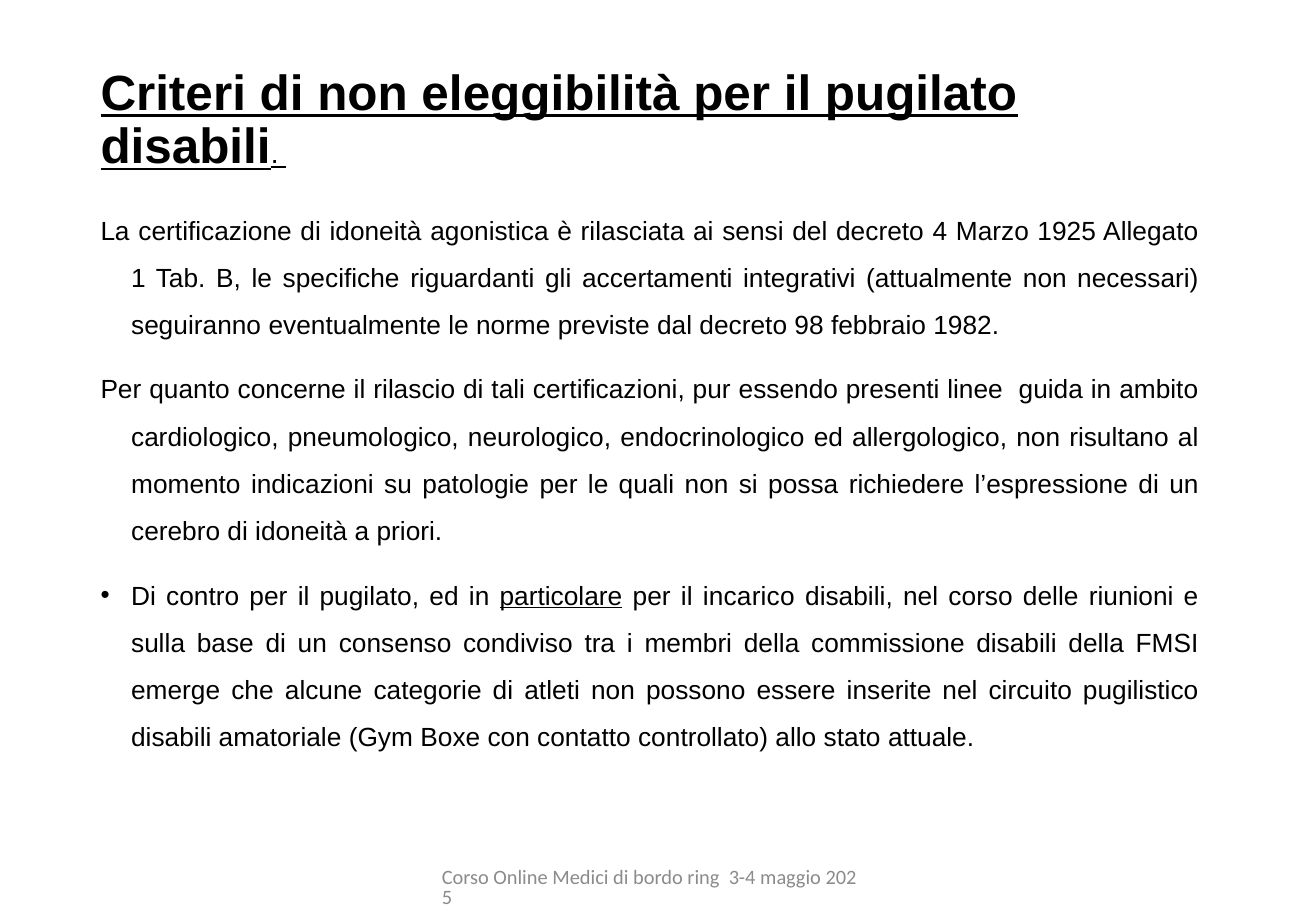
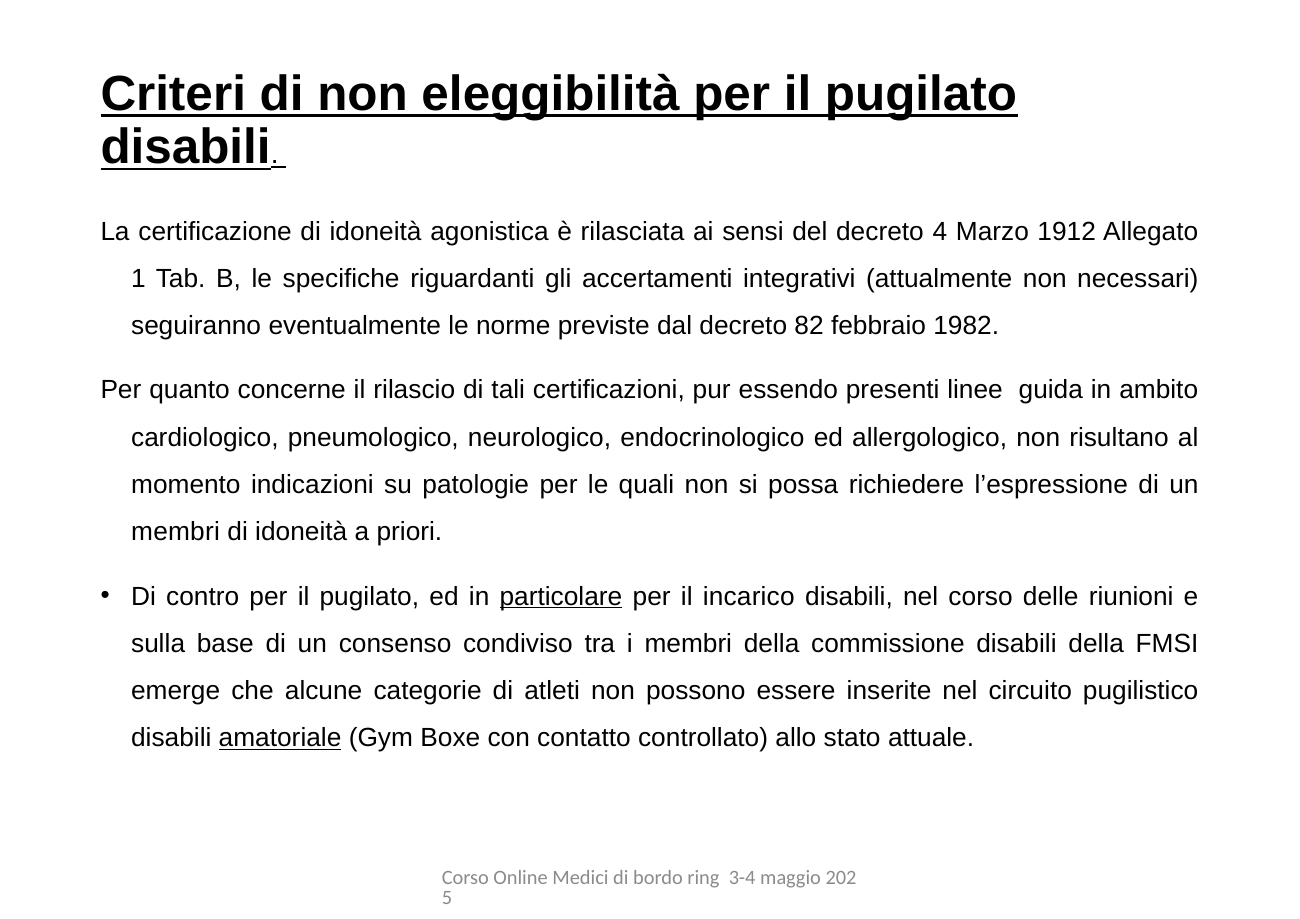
1925: 1925 -> 1912
98: 98 -> 82
cerebro at (176, 532): cerebro -> membri
amatoriale underline: none -> present
